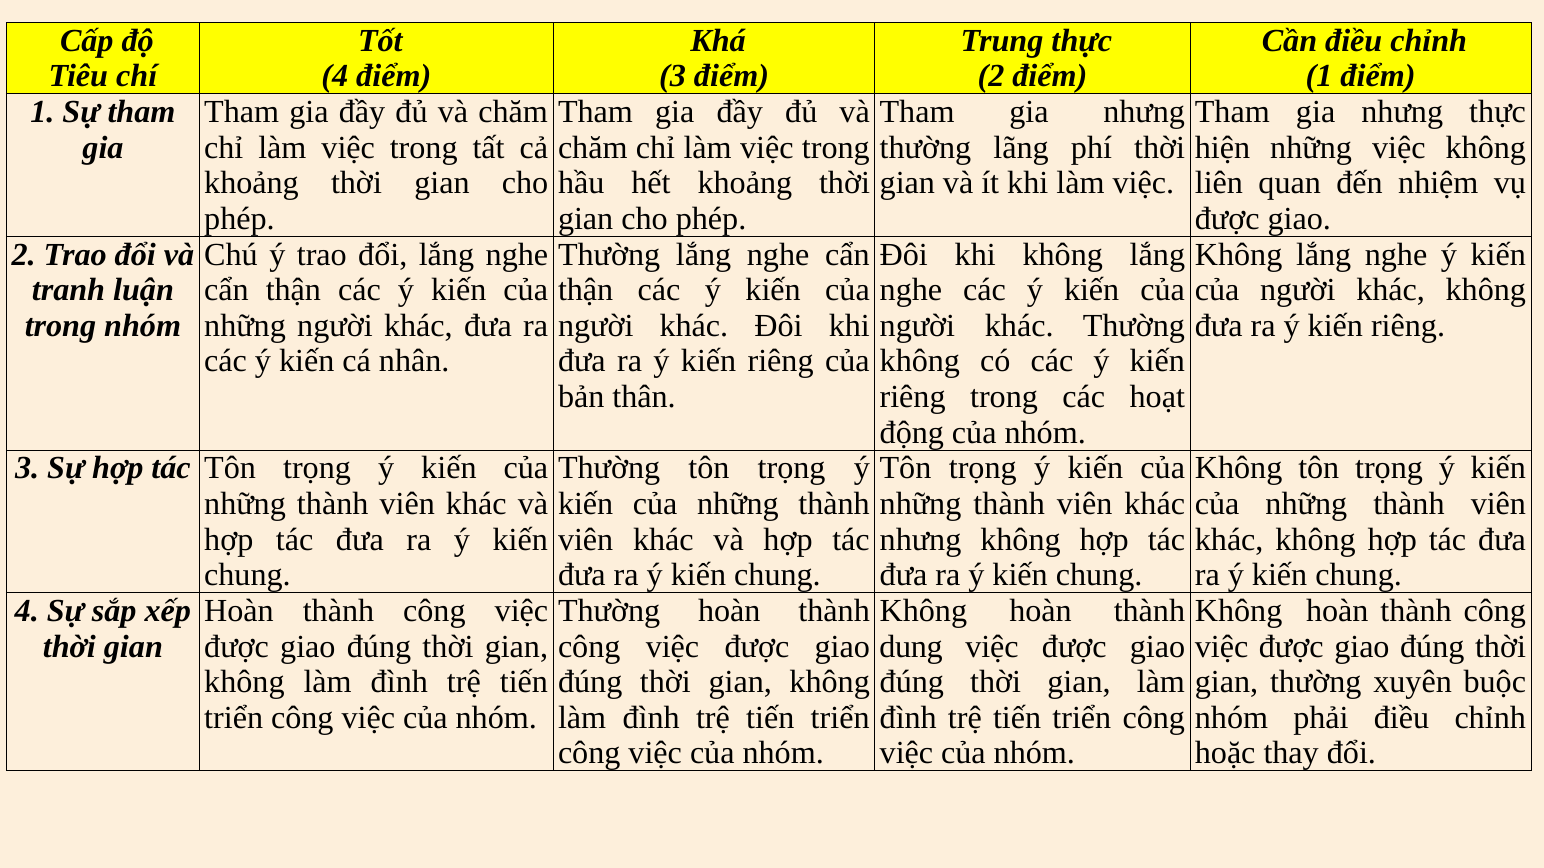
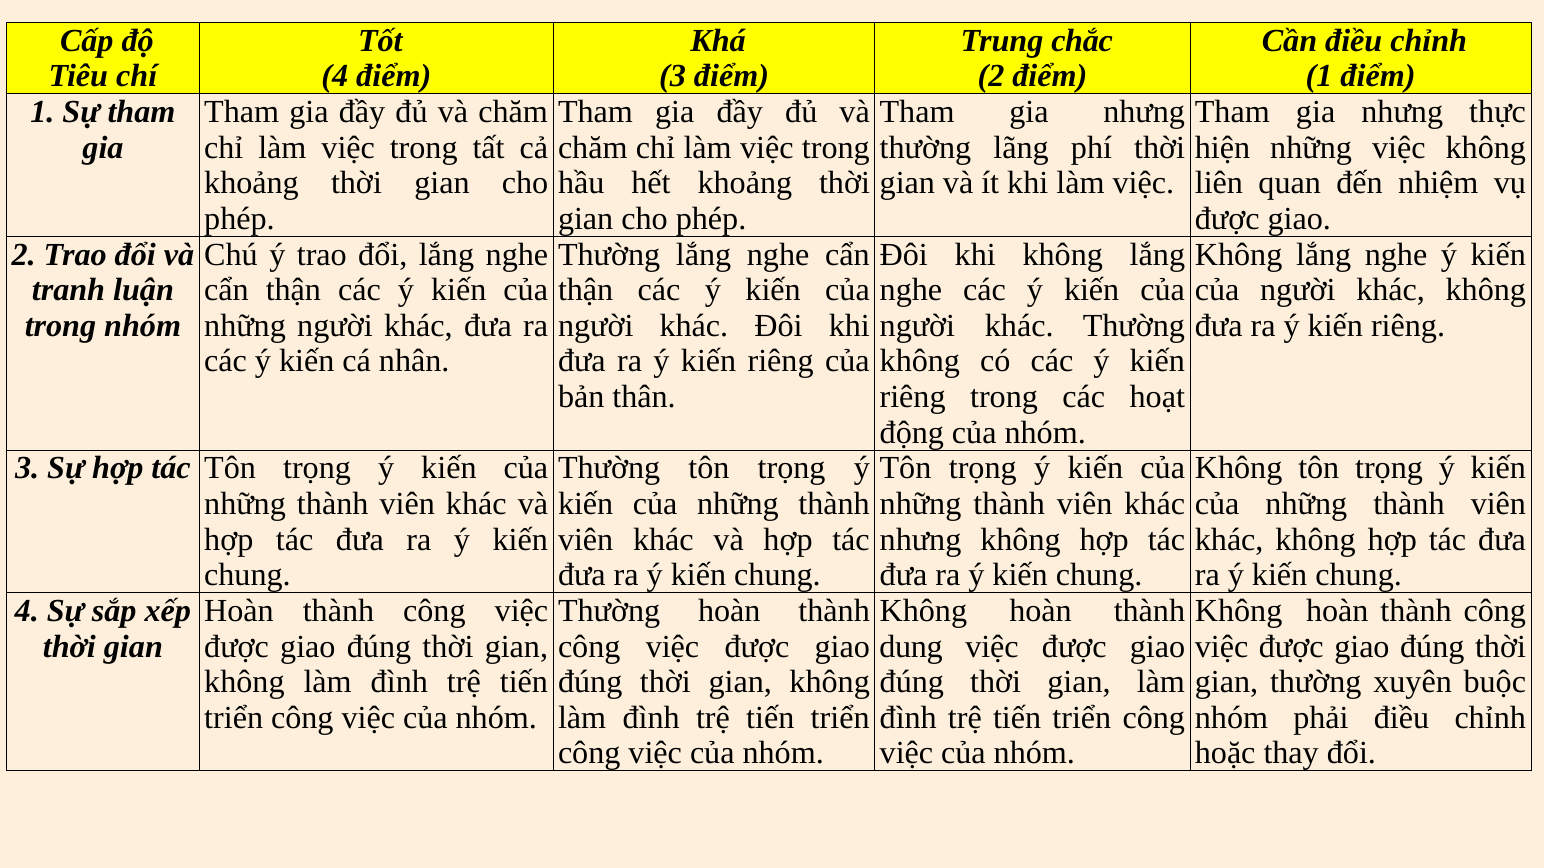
Trung thực: thực -> chắc
